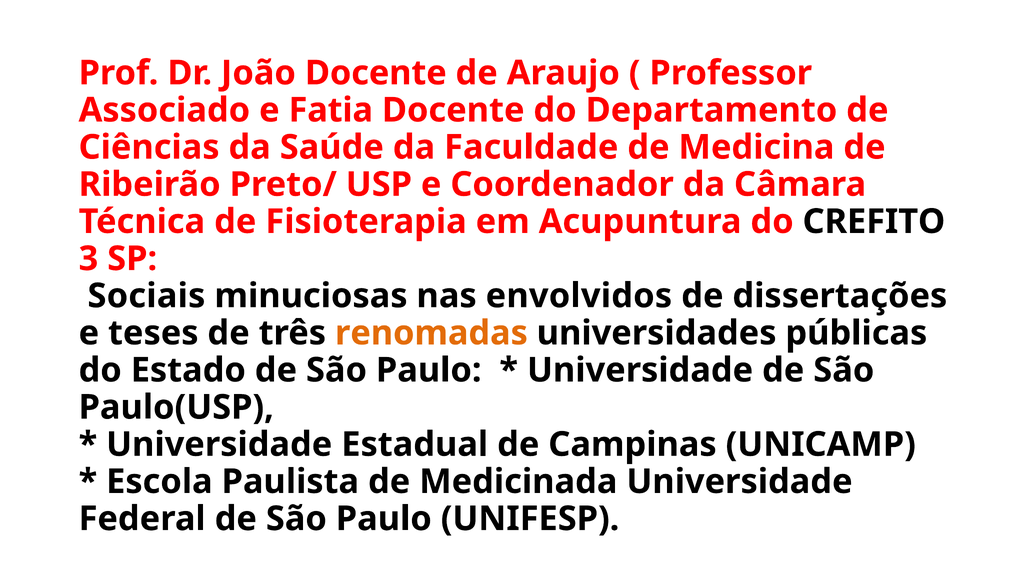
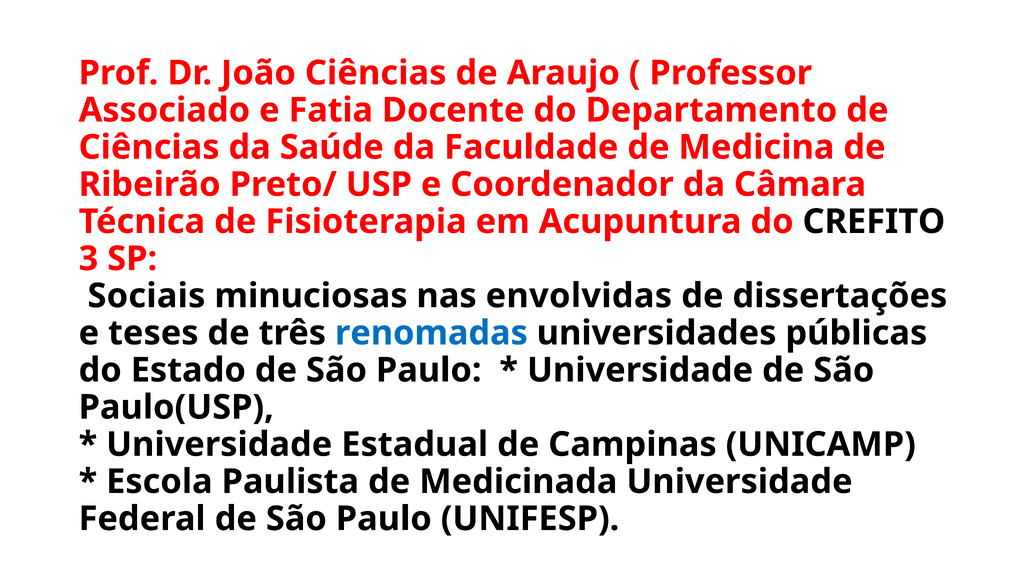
João Docente: Docente -> Ciências
envolvidos: envolvidos -> envolvidas
renomadas colour: orange -> blue
